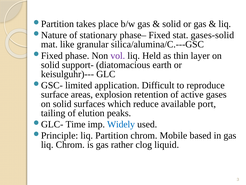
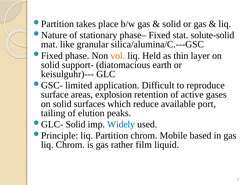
gases-solid: gases-solid -> solute-solid
vol colour: purple -> orange
Time at (76, 124): Time -> Solid
clog: clog -> film
